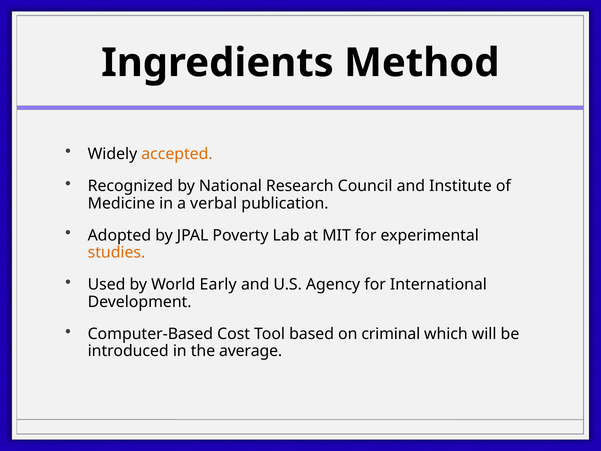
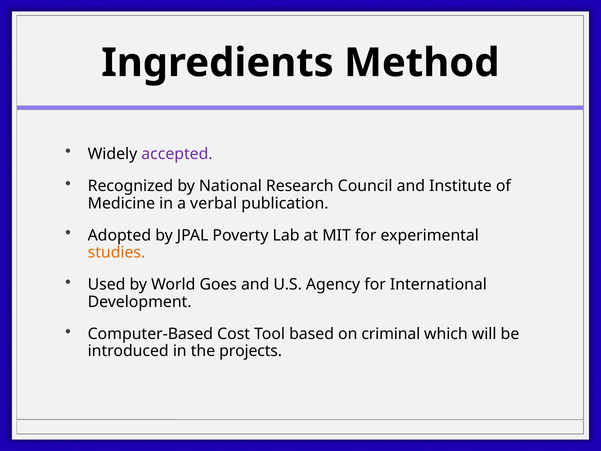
accepted colour: orange -> purple
Early: Early -> Goes
average: average -> projects
